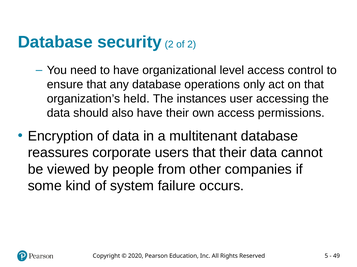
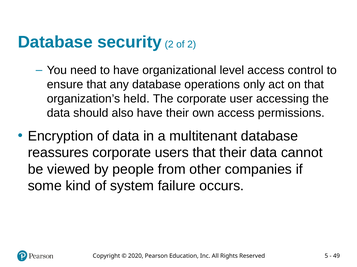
The instances: instances -> corporate
